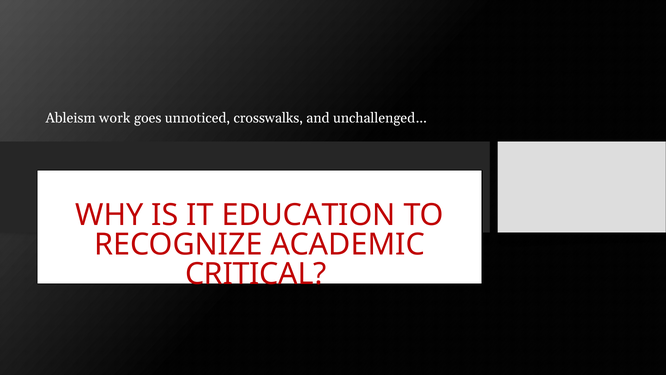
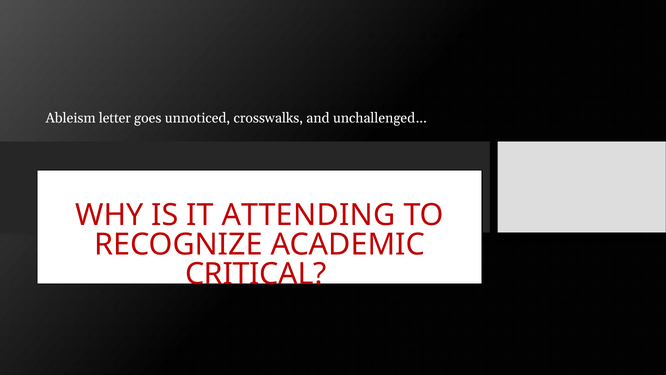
work: work -> letter
EDUCATION: EDUCATION -> ATTENDING
